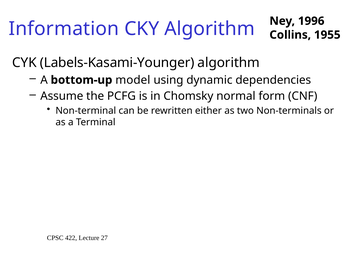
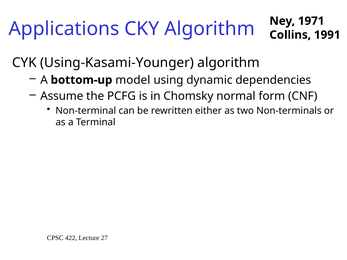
1996: 1996 -> 1971
Information: Information -> Applications
1955: 1955 -> 1991
Labels-Kasami-Younger: Labels-Kasami-Younger -> Using-Kasami-Younger
